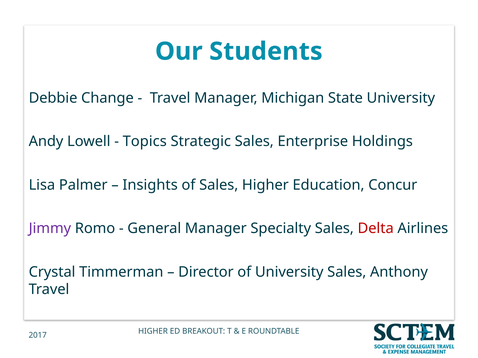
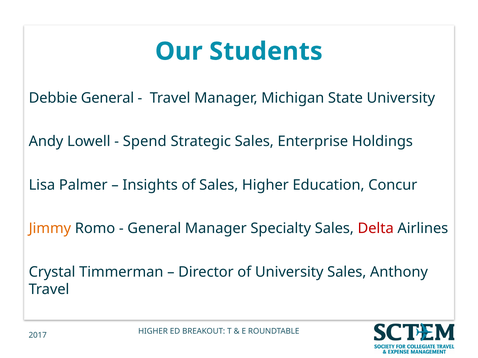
Debbie Change: Change -> General
Topics: Topics -> Spend
Jimmy colour: purple -> orange
